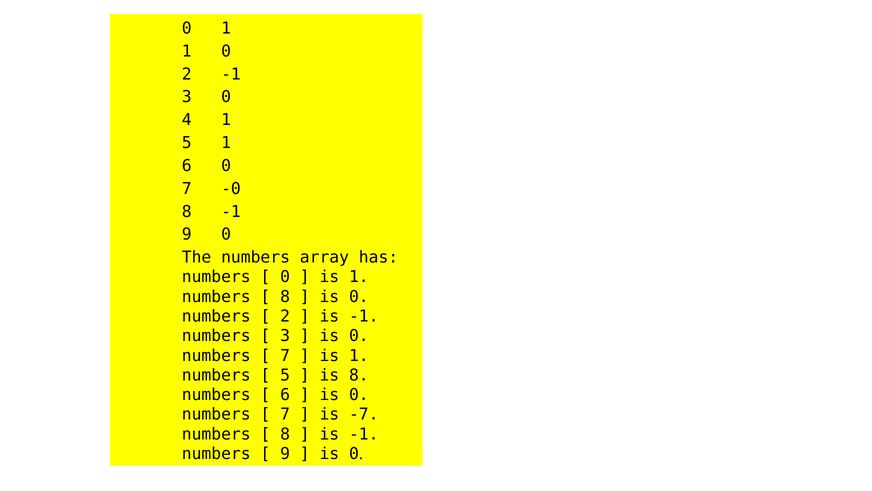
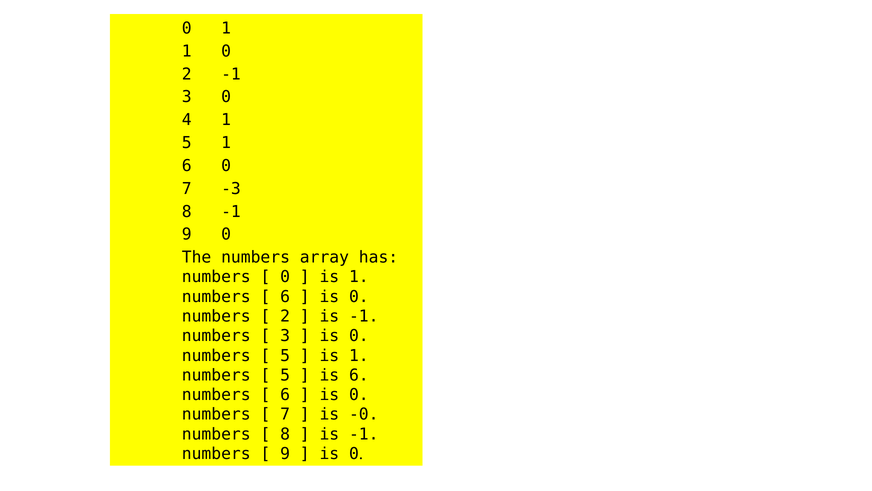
-0: -0 -> -3
8 at (285, 296): 8 -> 6
7 at (285, 355): 7 -> 5
is 8: 8 -> 6
-7: -7 -> -0
